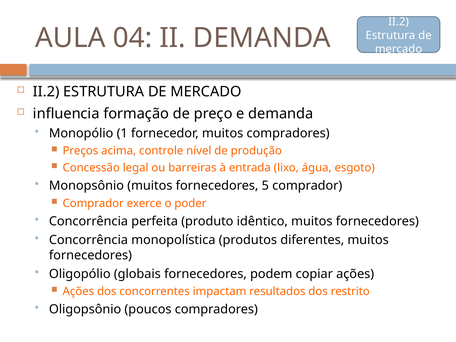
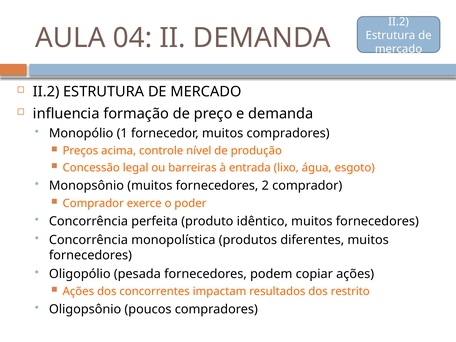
5: 5 -> 2
globais: globais -> pesada
